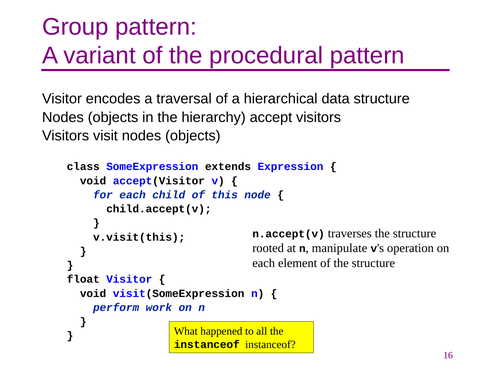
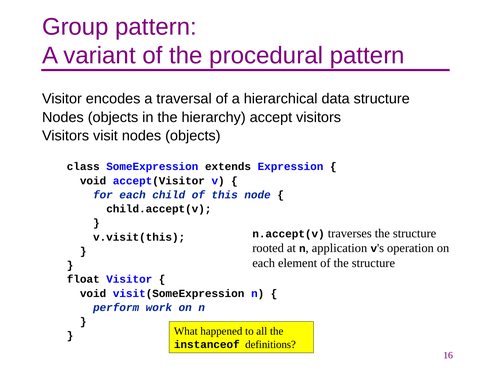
manipulate: manipulate -> application
instanceof instanceof: instanceof -> definitions
